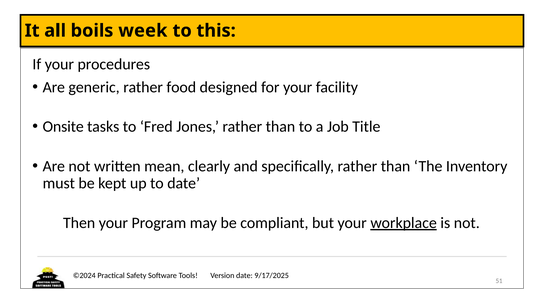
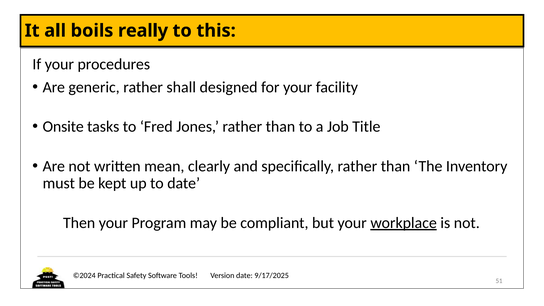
week: week -> really
food: food -> shall
